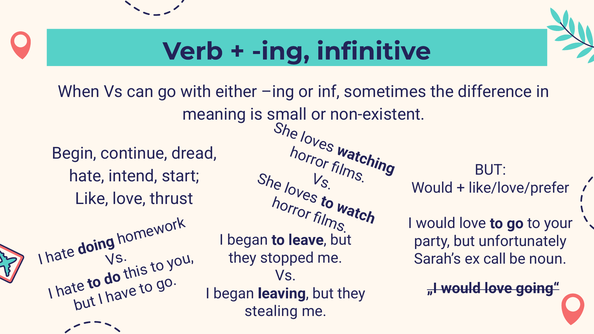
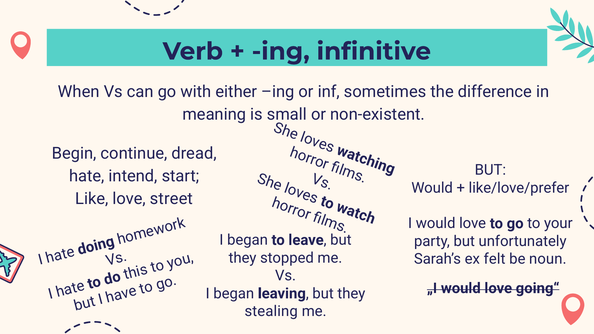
thrust: thrust -> street
call: call -> felt
